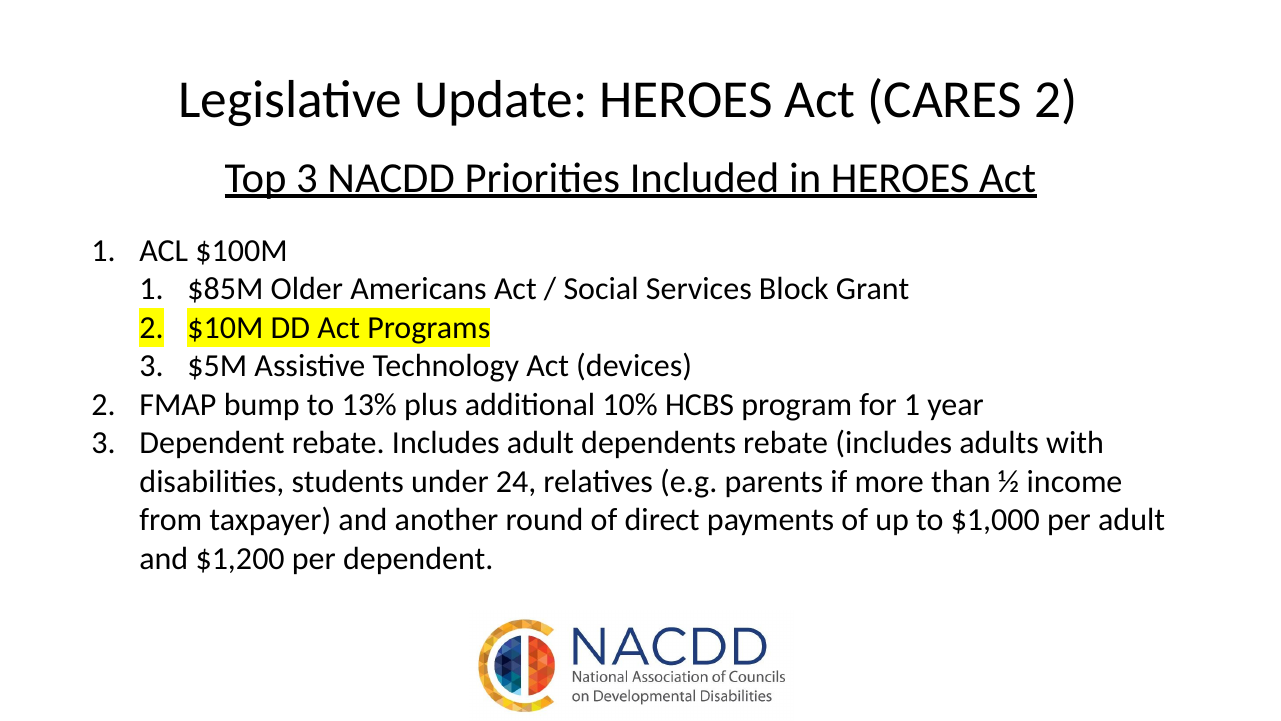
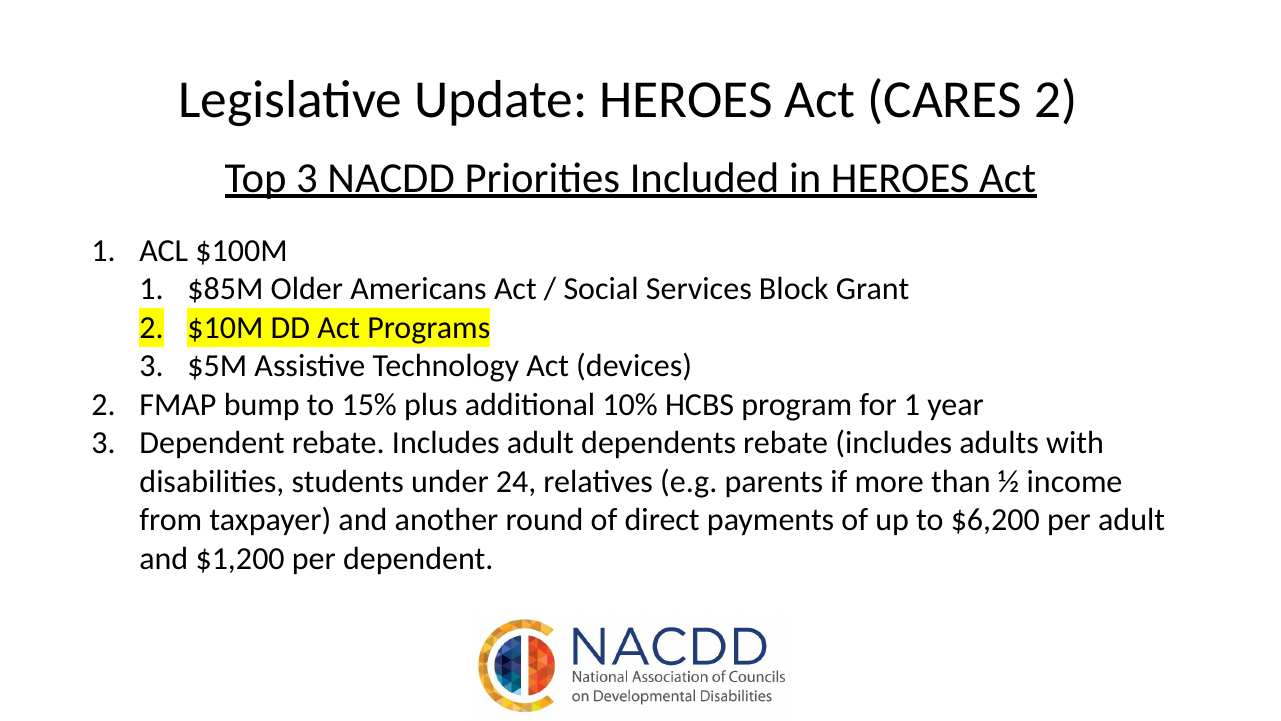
13%: 13% -> 15%
$1,000: $1,000 -> $6,200
